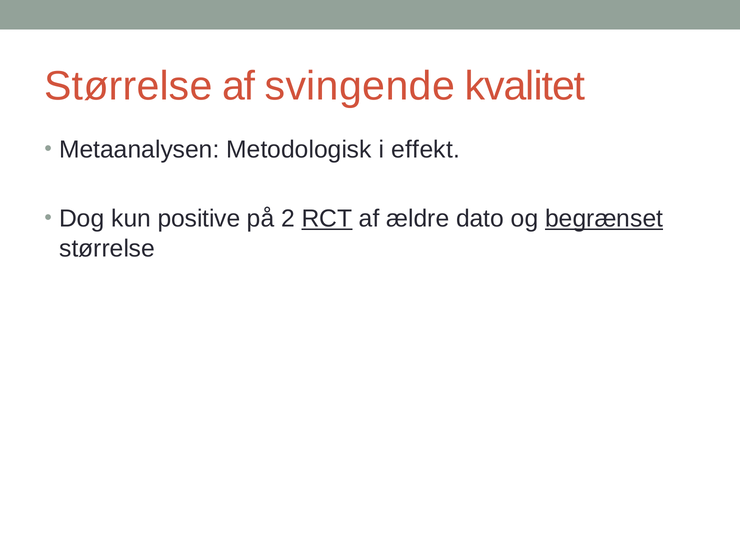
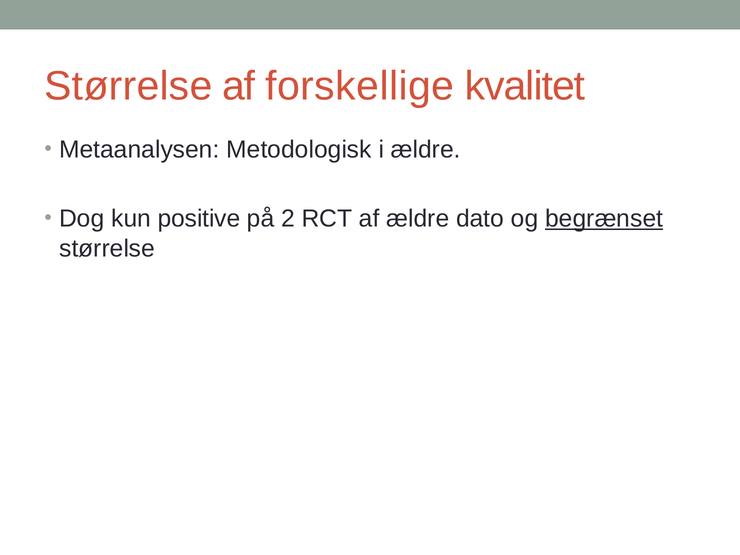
svingende: svingende -> forskellige
i effekt: effekt -> ældre
RCT underline: present -> none
